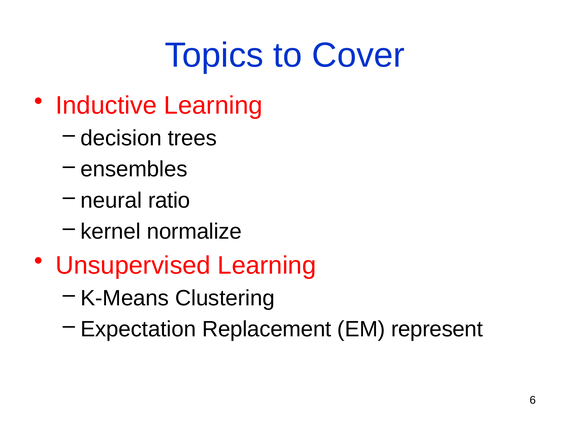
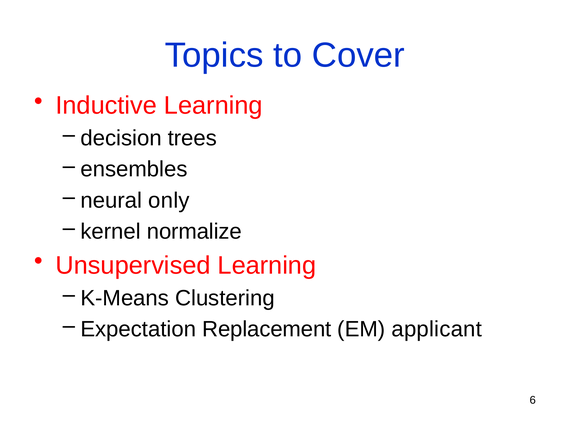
ratio: ratio -> only
represent: represent -> applicant
